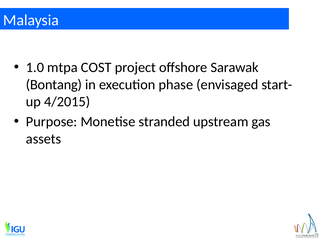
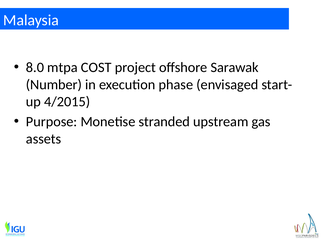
1.0: 1.0 -> 8.0
Bontang: Bontang -> Number
